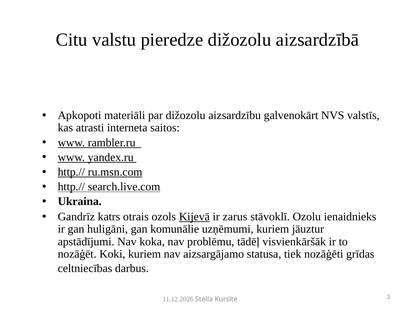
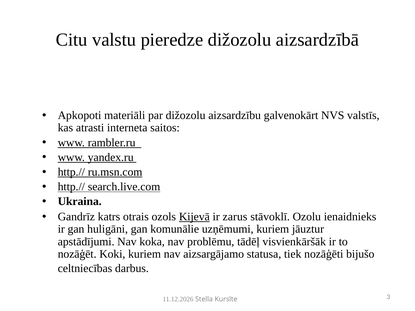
grīdas: grīdas -> bijušo
